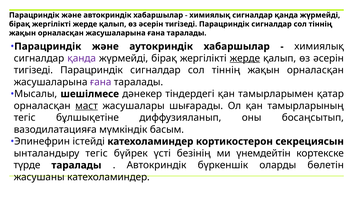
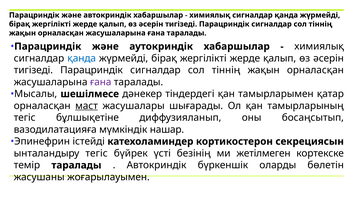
қанда at (82, 58) colour: purple -> blue
жерде at (245, 58) underline: present -> none
басым: басым -> нашар
үнемдейтін: үнемдейтін -> жетілмеген
түрде: түрде -> темір
жасушаны катехоламиндер: катехоламиндер -> жоғарылауымен
